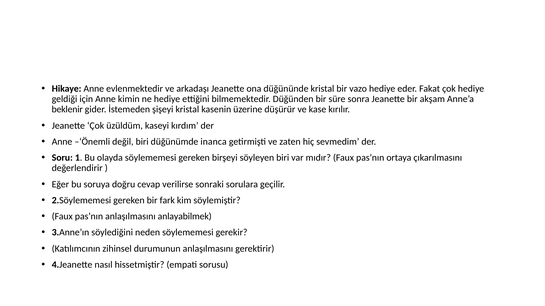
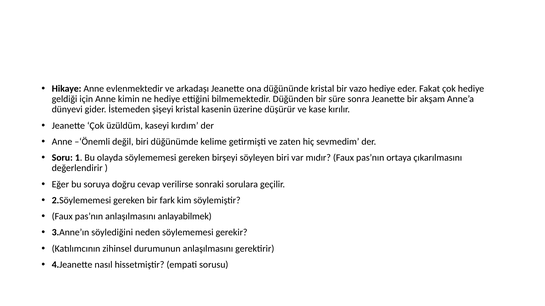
beklenir: beklenir -> dünyevi
inanca: inanca -> kelime
